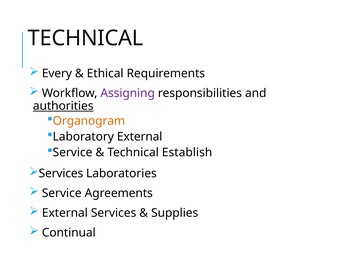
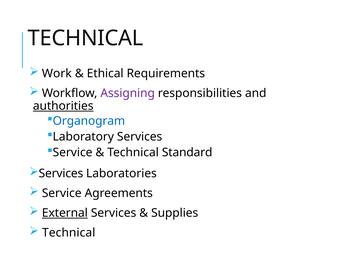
Every: Every -> Work
Organogram colour: orange -> blue
Laboratory External: External -> Services
Establish: Establish -> Standard
External at (65, 213) underline: none -> present
Continual at (69, 233): Continual -> Technical
